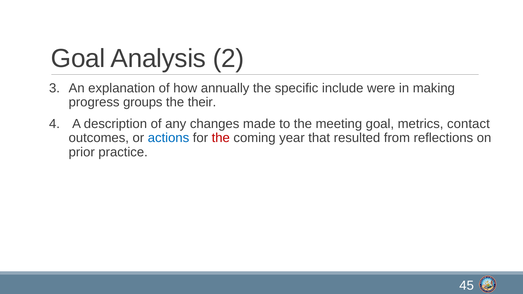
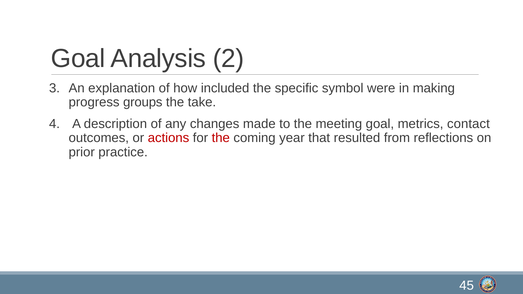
annually: annually -> included
include: include -> symbol
their: their -> take
actions colour: blue -> red
